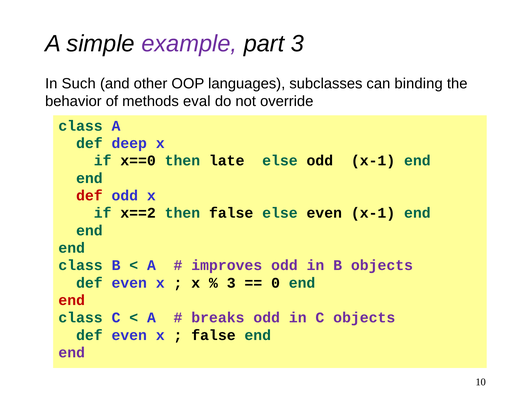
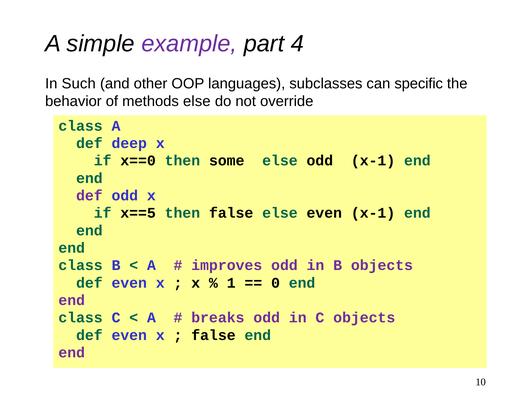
part 3: 3 -> 4
binding: binding -> specific
methods eval: eval -> else
late: late -> some
def at (89, 195) colour: red -> purple
x==2: x==2 -> x==5
3 at (231, 282): 3 -> 1
end at (72, 300) colour: red -> purple
